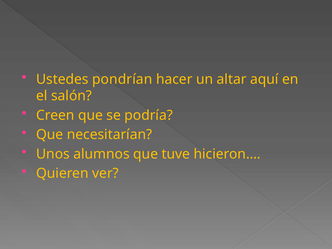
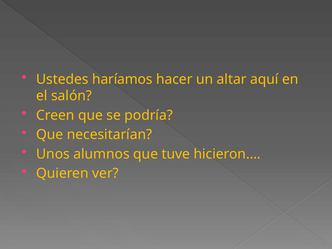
pondrían: pondrían -> haríamos
